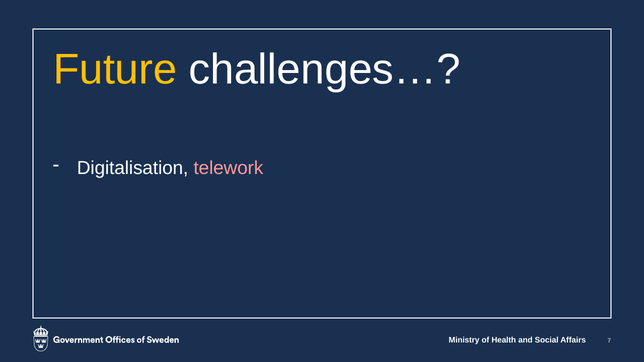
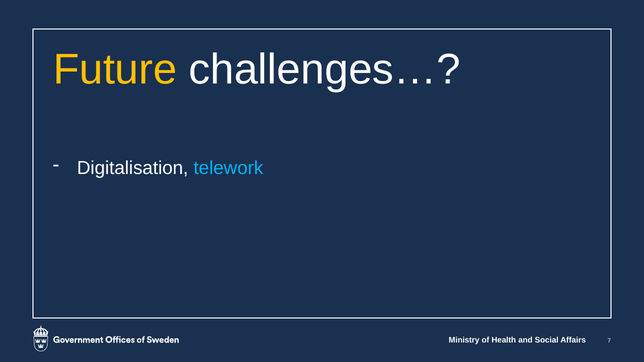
telework colour: pink -> light blue
